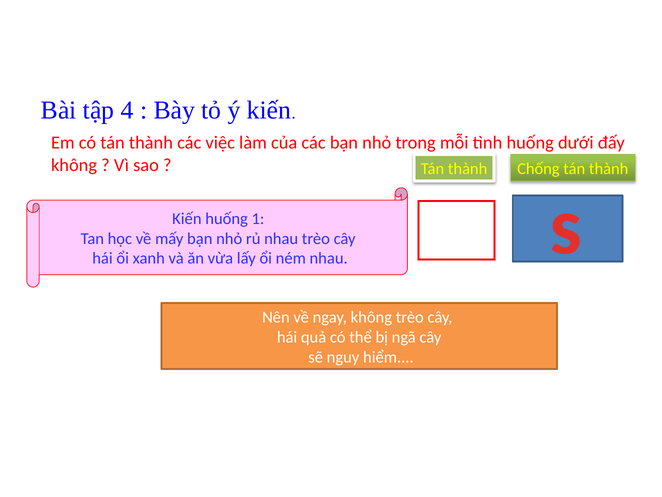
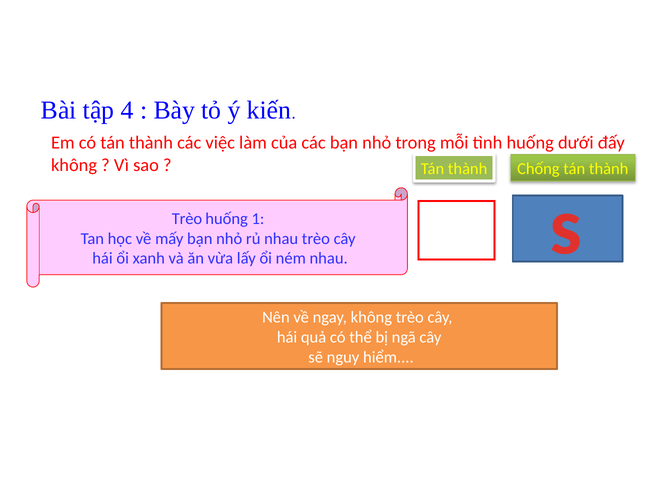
Kiến at (187, 218): Kiến -> Trèo
